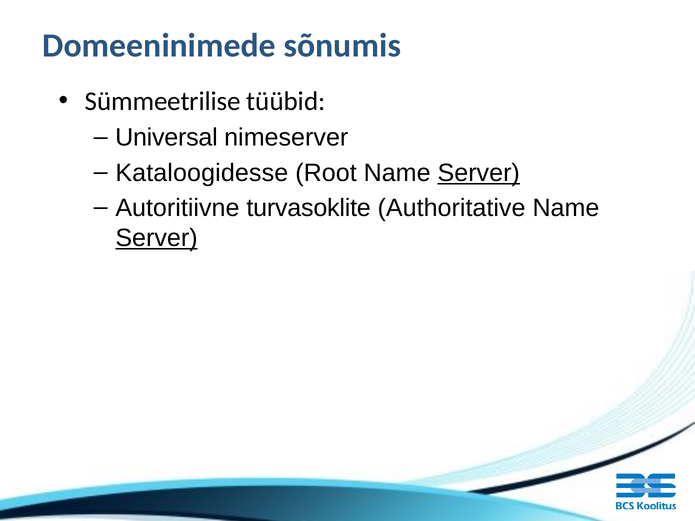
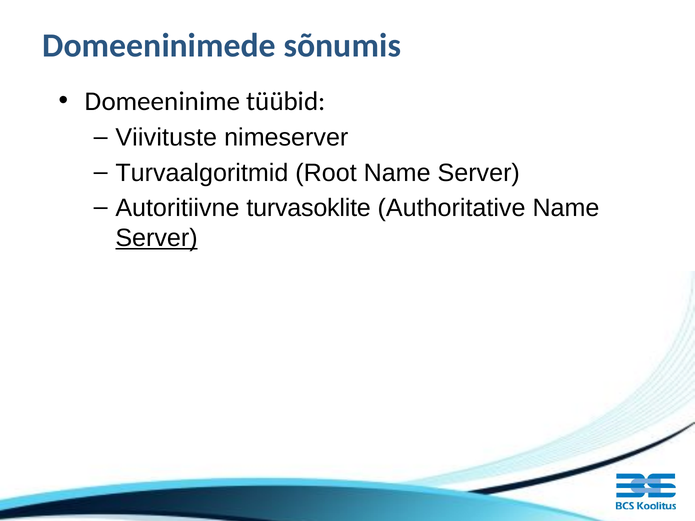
Sümmeetrilise: Sümmeetrilise -> Domeeninime
Universal: Universal -> Viivituste
Kataloogidesse: Kataloogidesse -> Turvaalgoritmid
Server at (479, 173) underline: present -> none
